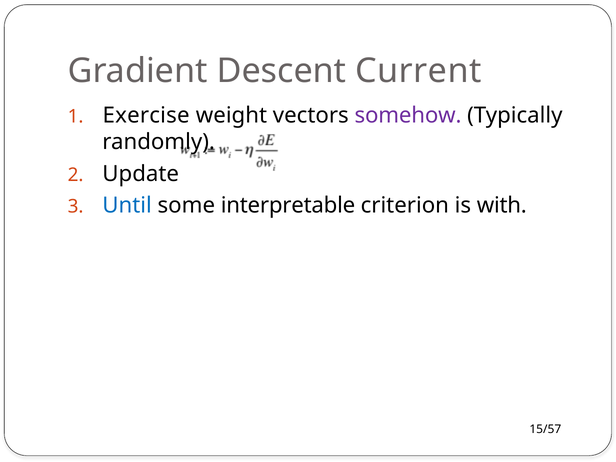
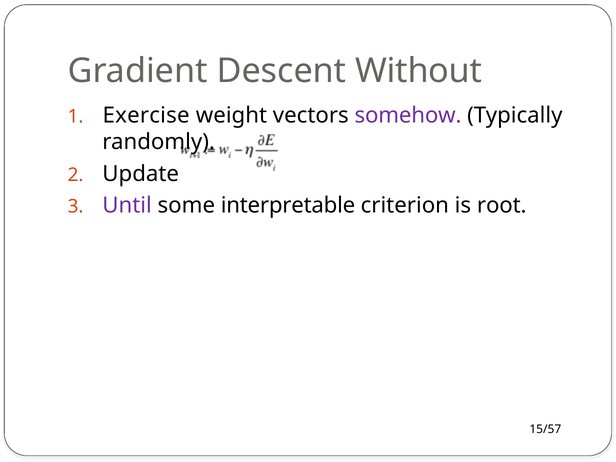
Current: Current -> Without
Until colour: blue -> purple
with: with -> root
